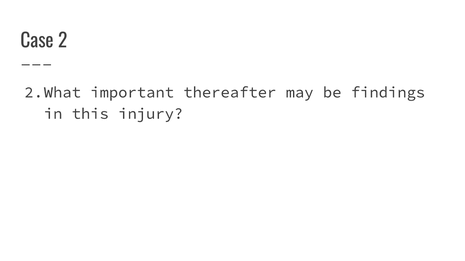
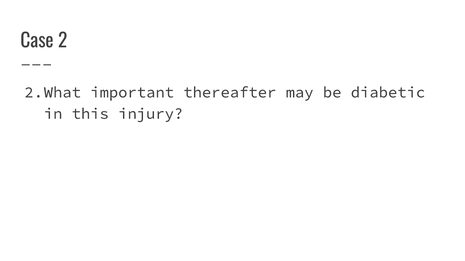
findings: findings -> diabetic
